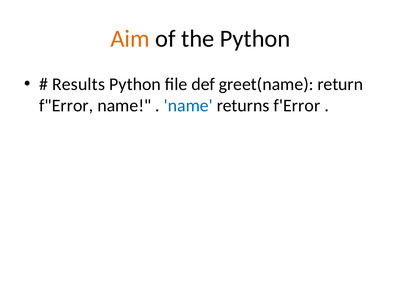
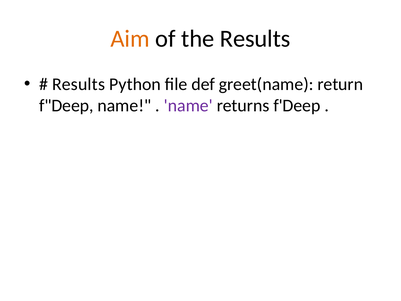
the Python: Python -> Results
f"Error: f"Error -> f"Deep
name at (188, 106) colour: blue -> purple
f'Error: f'Error -> f'Deep
